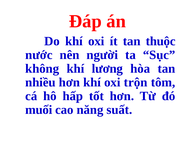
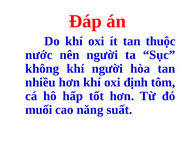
khí lương: lương -> người
trộn: trộn -> định
